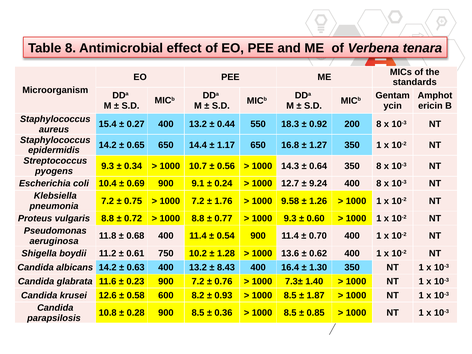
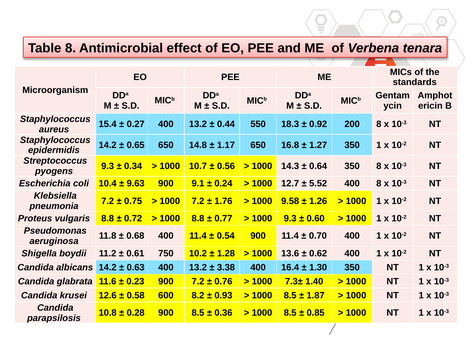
14.4: 14.4 -> 14.8
0.69: 0.69 -> 9.63
9.24: 9.24 -> 5.52
8.43: 8.43 -> 3.38
